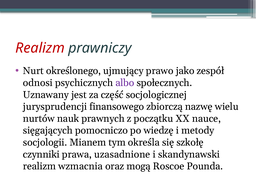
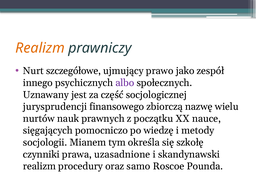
Realizm at (40, 48) colour: red -> orange
określonego: określonego -> szczegółowe
odnosi: odnosi -> innego
wzmacnia: wzmacnia -> procedury
mogą: mogą -> samo
